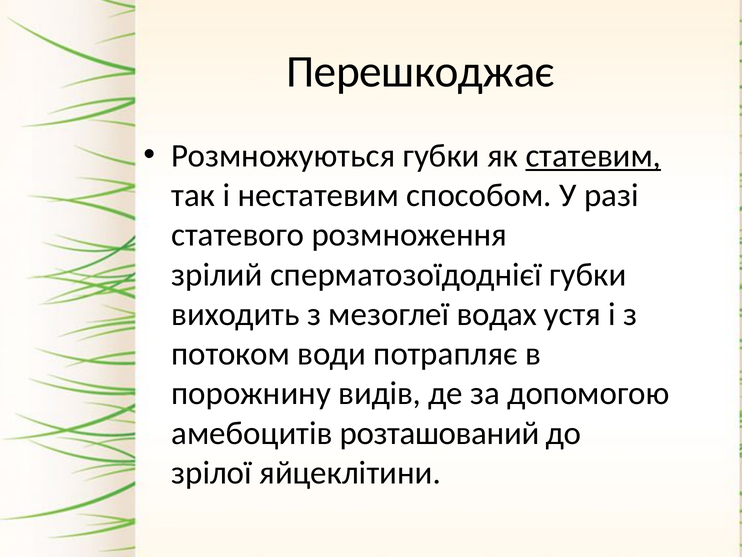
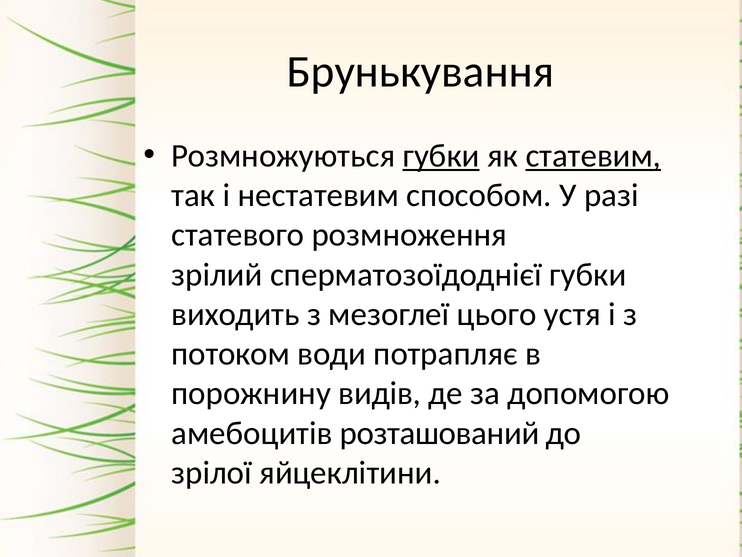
Перешкоджає: Перешкоджає -> Брунькування
губки at (441, 156) underline: none -> present
водах: водах -> цього
